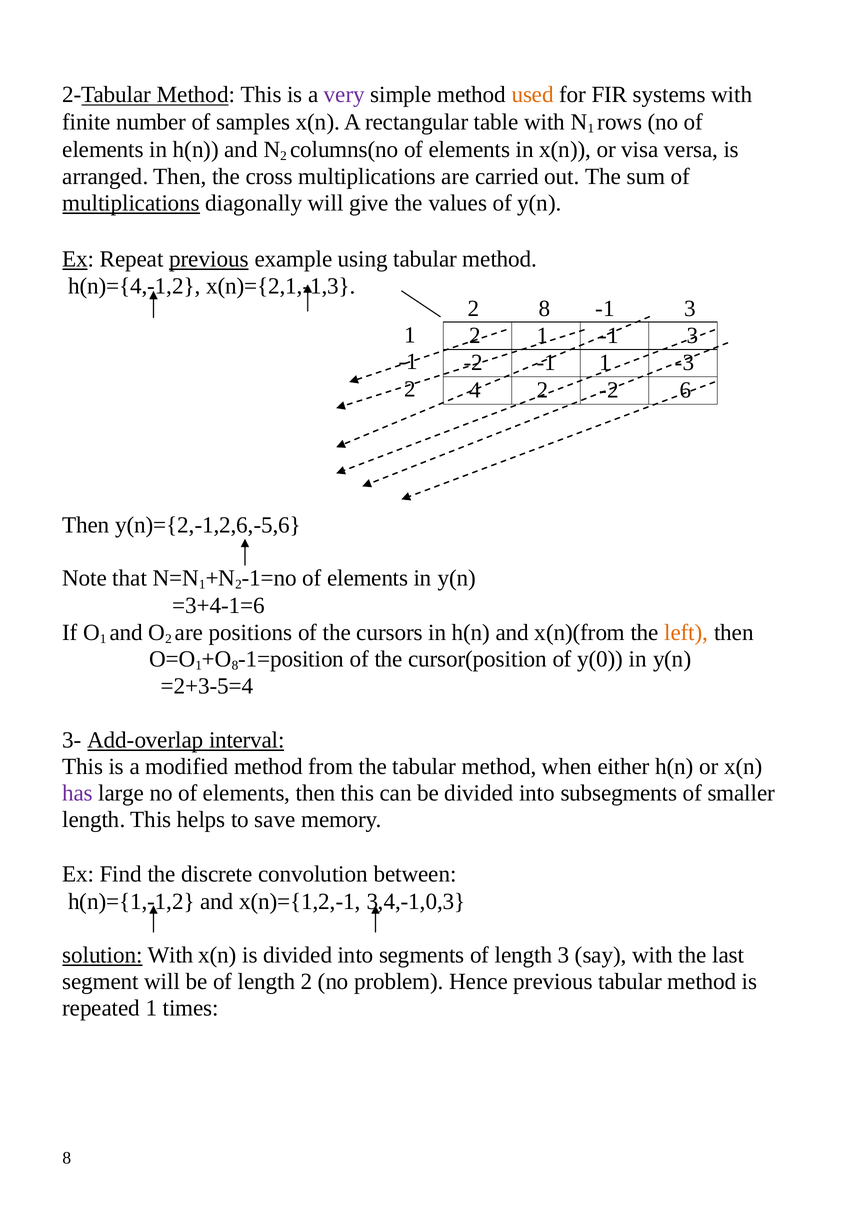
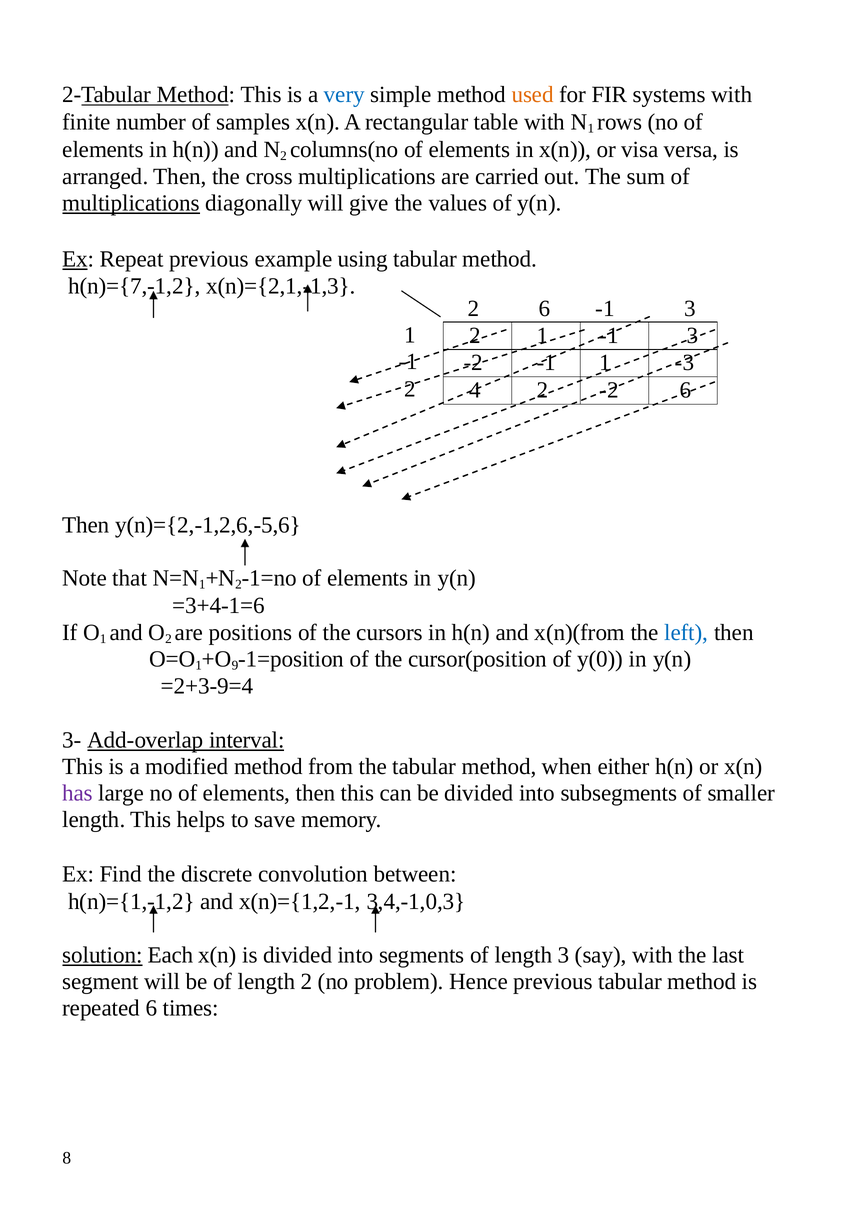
very colour: purple -> blue
previous at (209, 259) underline: present -> none
h(n)={4,-1,2: h(n)={4,-1,2 -> h(n)={7,-1,2
8 at (545, 309): 8 -> 6
left colour: orange -> blue
8 at (235, 665): 8 -> 9
=2+3-5=4: =2+3-5=4 -> =2+3-9=4
solution With: With -> Each
repeated 1: 1 -> 6
